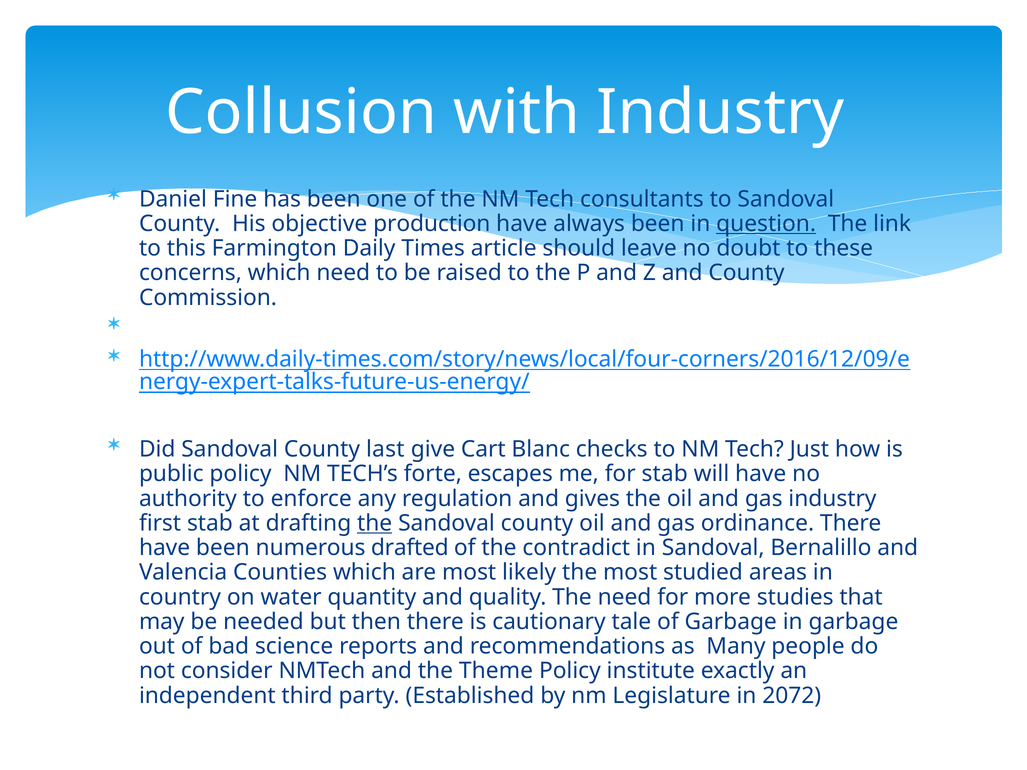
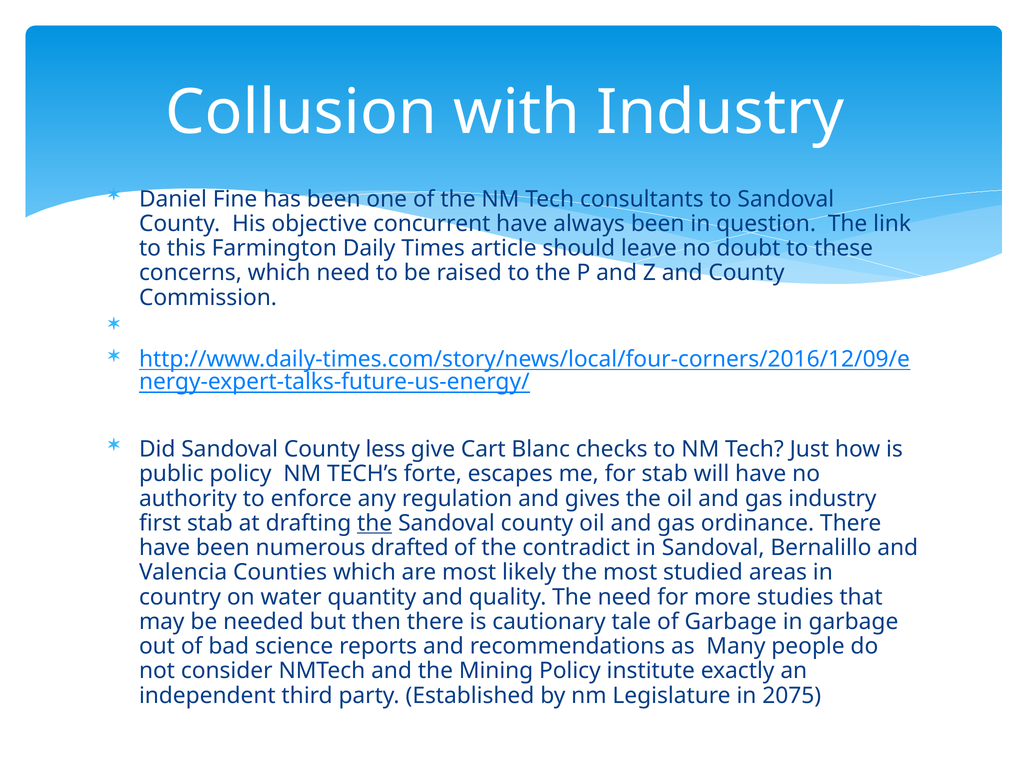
production: production -> concurrent
question underline: present -> none
last: last -> less
Theme: Theme -> Mining
2072: 2072 -> 2075
